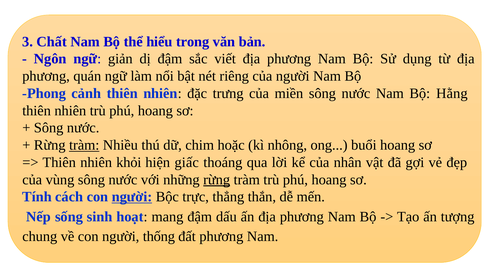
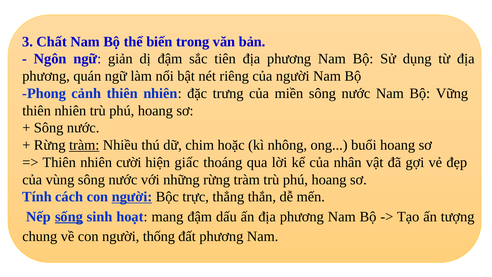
hiểu: hiểu -> biến
viết: viết -> tiên
Hằng: Hằng -> Vững
khỏi: khỏi -> cười
rừng at (217, 179) underline: present -> none
sống underline: none -> present
